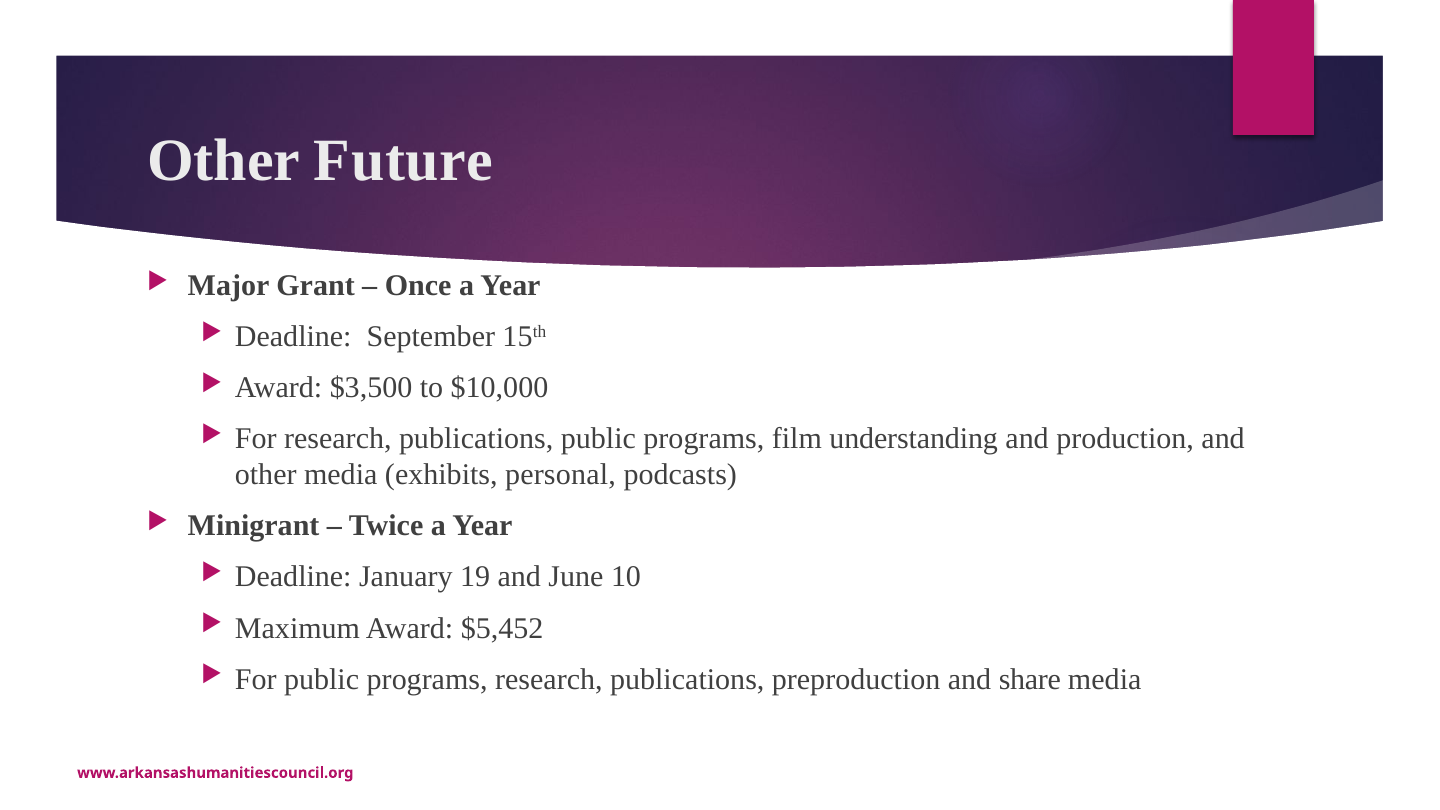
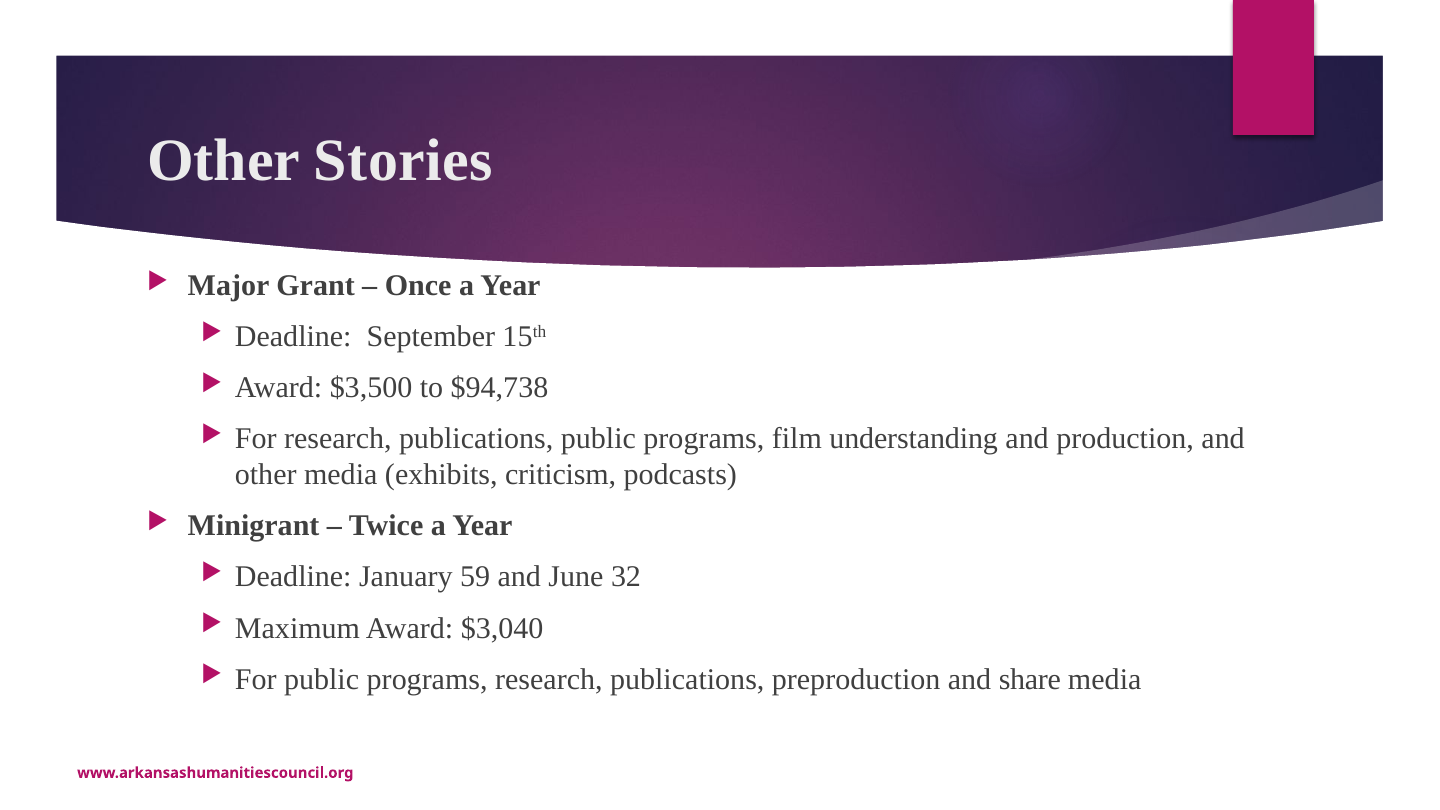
Future: Future -> Stories
$10,000: $10,000 -> $94,738
personal: personal -> criticism
19: 19 -> 59
10: 10 -> 32
$5,452: $5,452 -> $3,040
